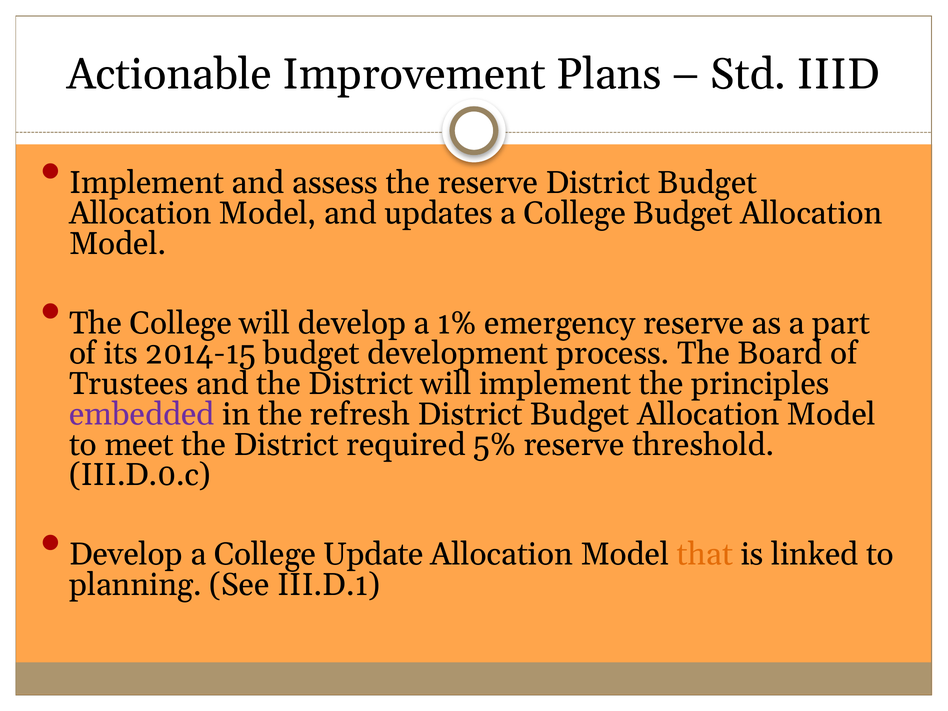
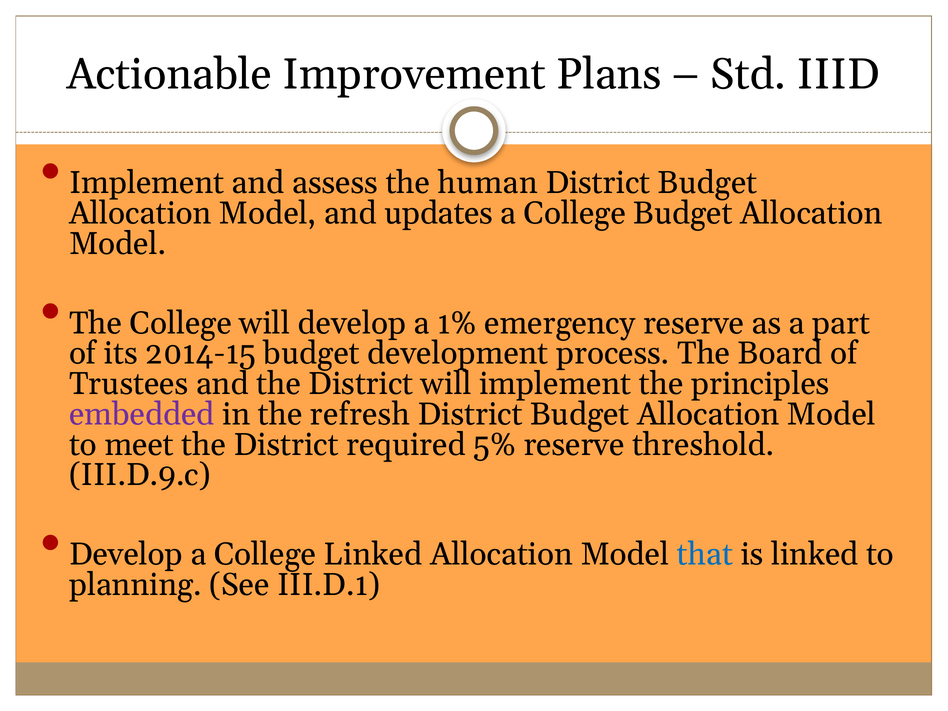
the reserve: reserve -> human
III.D.0.c: III.D.0.c -> III.D.9.c
College Update: Update -> Linked
that colour: orange -> blue
